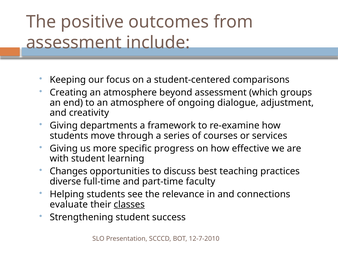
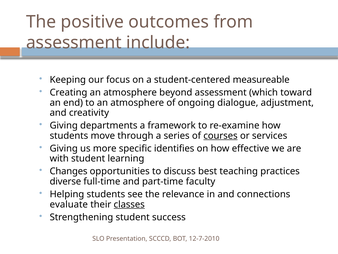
comparisons: comparisons -> measureable
groups: groups -> toward
courses underline: none -> present
progress: progress -> identifies
